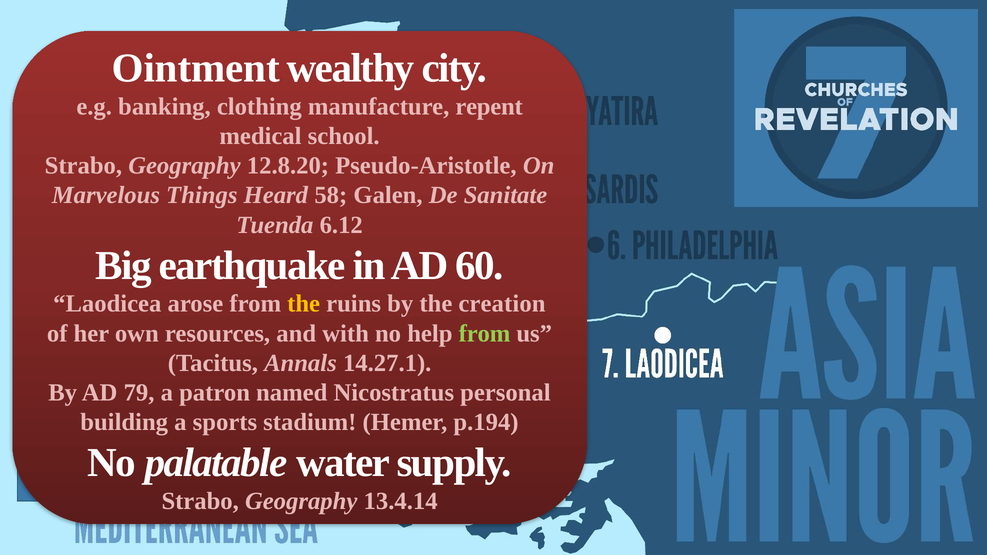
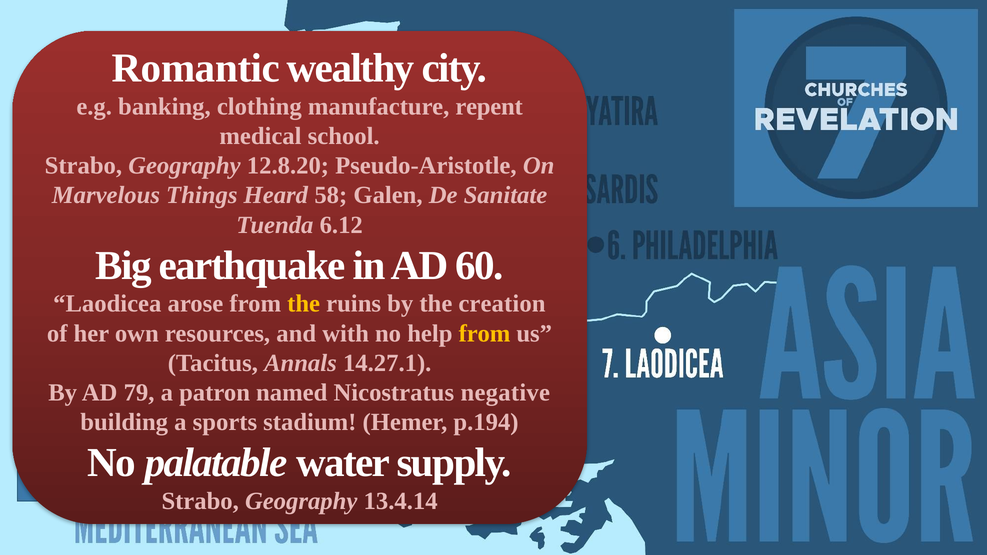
Ointment: Ointment -> Romantic
from at (485, 334) colour: light green -> yellow
personal: personal -> negative
